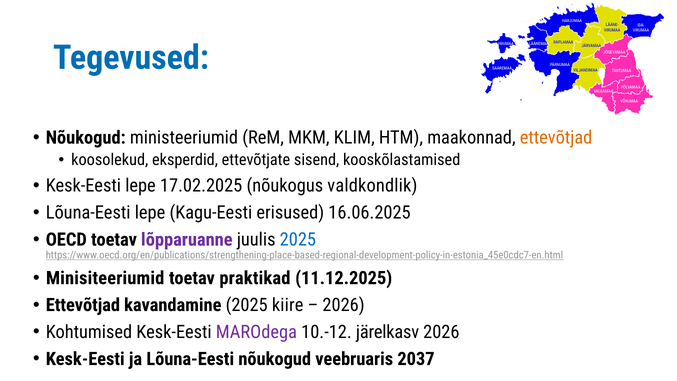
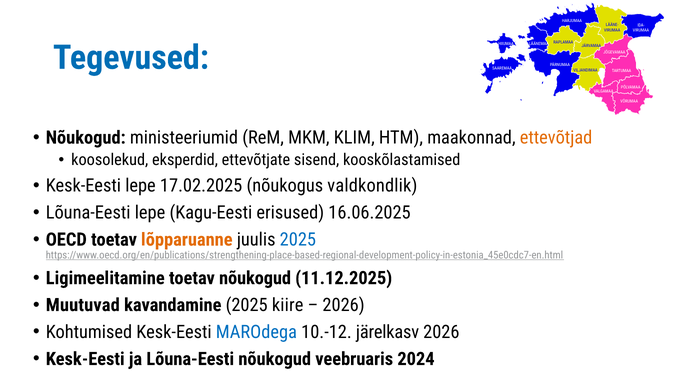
lõpparuanne colour: purple -> orange
Minisiteeriumid: Minisiteeriumid -> Ligimeelitamine
toetav praktikad: praktikad -> nõukogud
Ettevõtjad at (83, 305): Ettevõtjad -> Muutuvad
MAROdega colour: purple -> blue
2037: 2037 -> 2024
